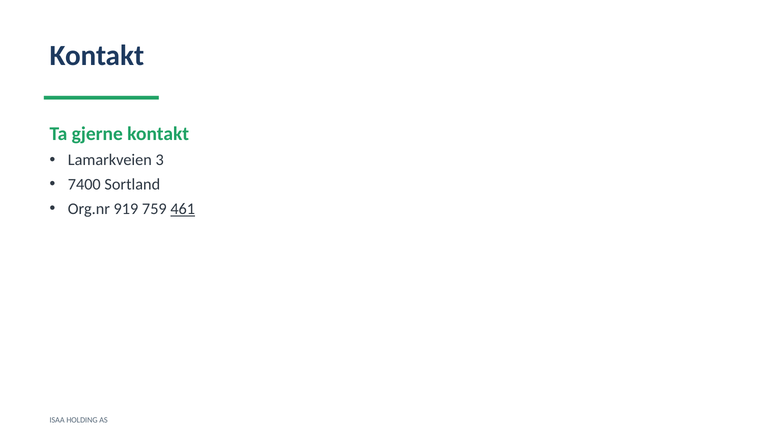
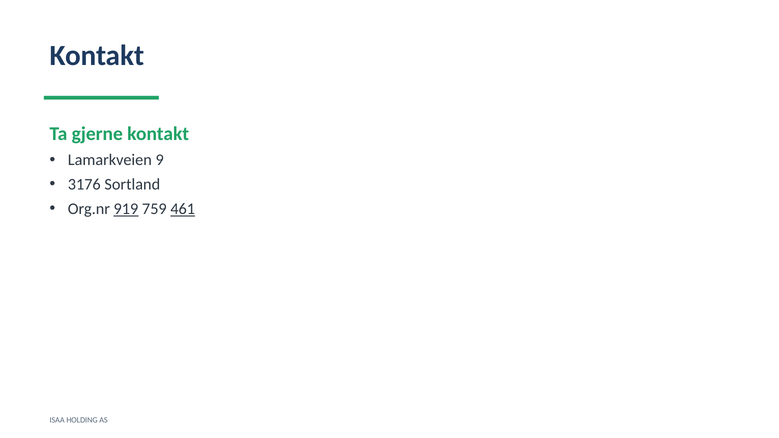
3: 3 -> 9
7400: 7400 -> 3176
919 underline: none -> present
